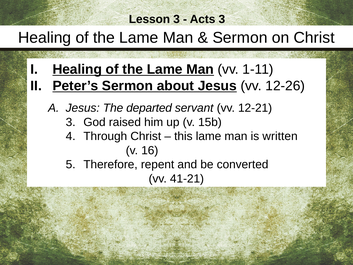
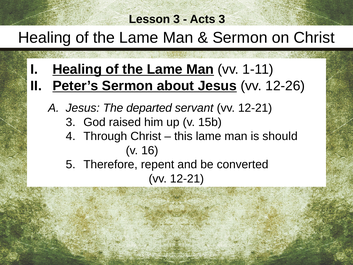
written: written -> should
41-21 at (187, 179): 41-21 -> 12-21
